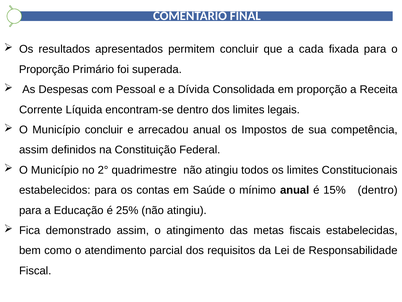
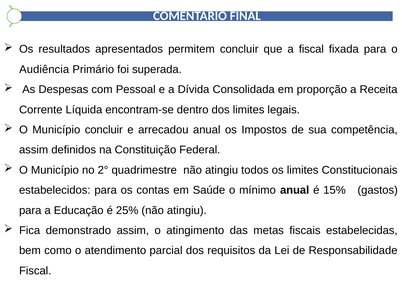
a cada: cada -> fiscal
Proporção at (44, 69): Proporção -> Audiência
15% dentro: dentro -> gastos
